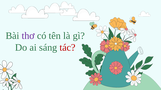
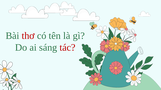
thơ colour: purple -> red
